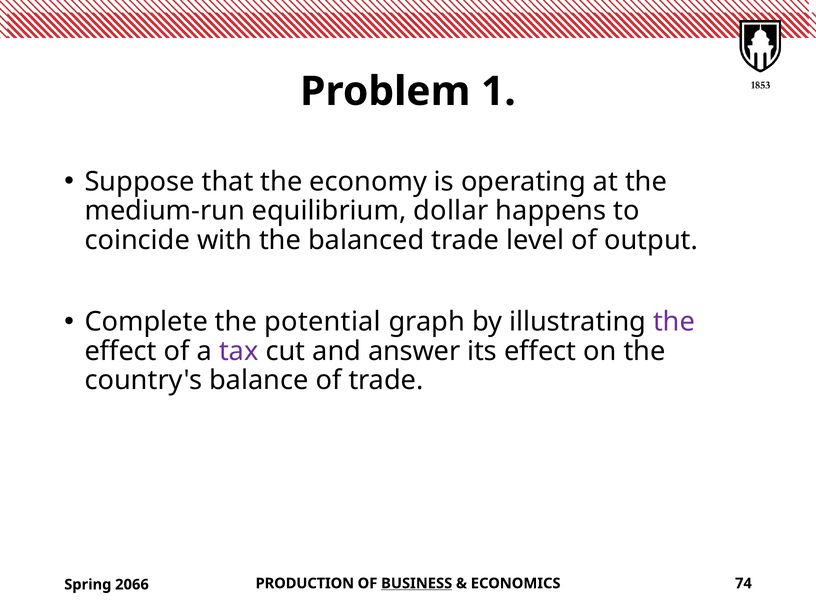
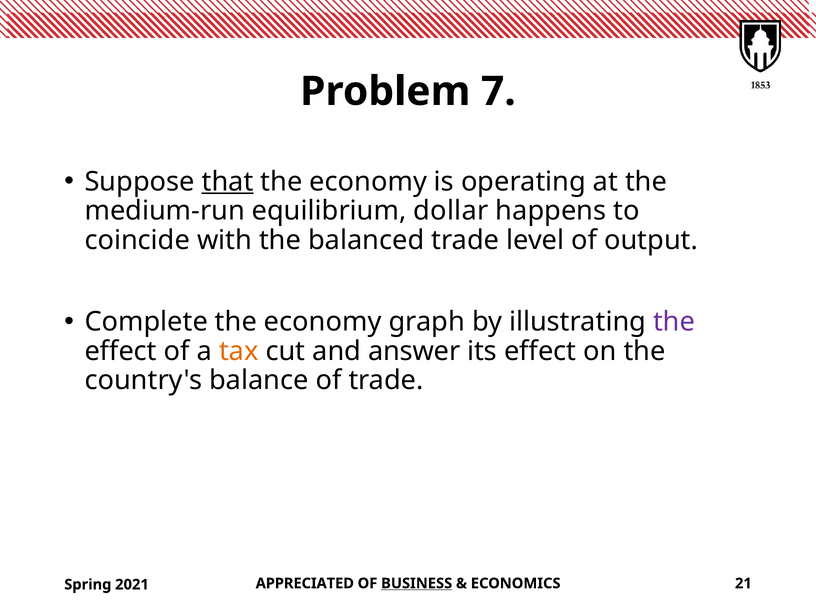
1: 1 -> 7
that underline: none -> present
Complete the potential: potential -> economy
tax colour: purple -> orange
PRODUCTION: PRODUCTION -> APPRECIATED
74: 74 -> 21
2066: 2066 -> 2021
